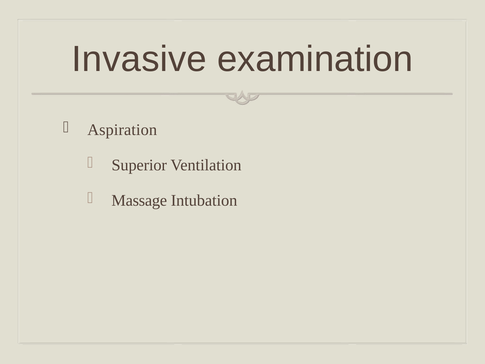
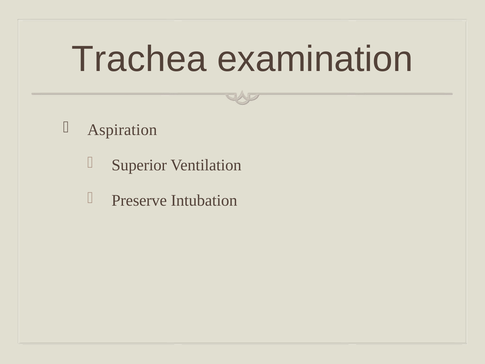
Invasive: Invasive -> Trachea
Massage: Massage -> Preserve
